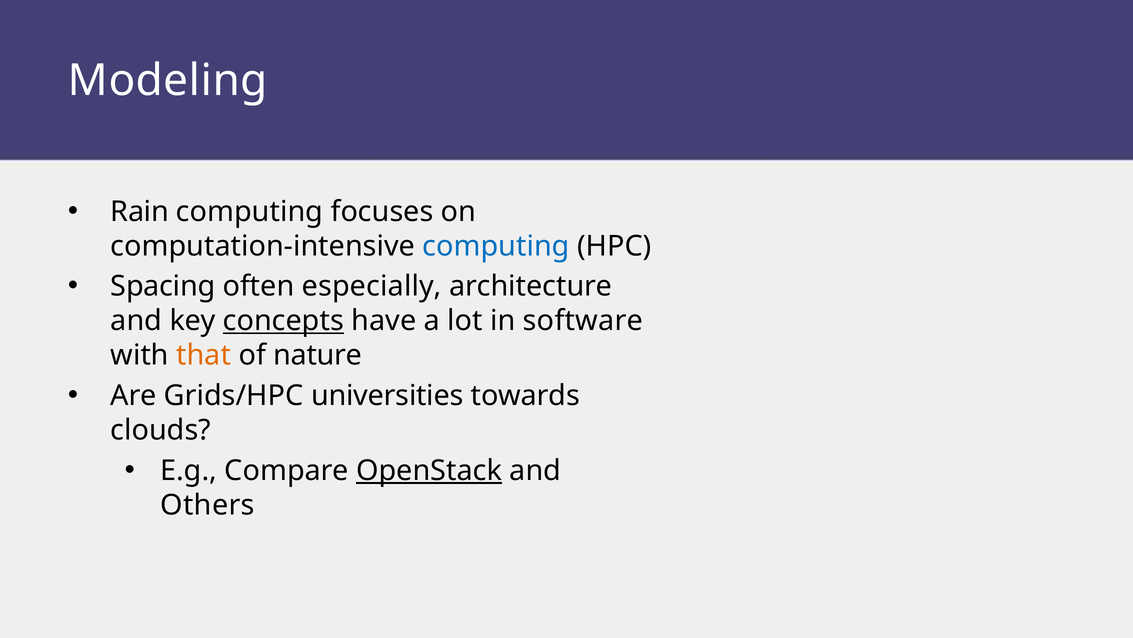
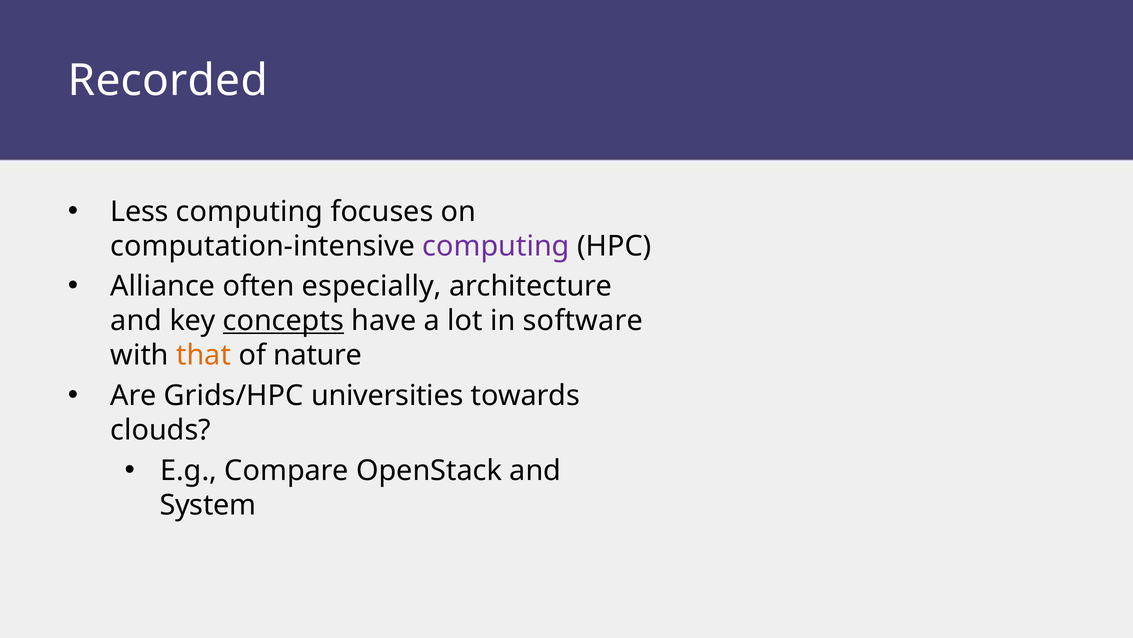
Modeling: Modeling -> Recorded
Rain: Rain -> Less
computing at (496, 246) colour: blue -> purple
Spacing: Spacing -> Alliance
OpenStack underline: present -> none
Others: Others -> System
